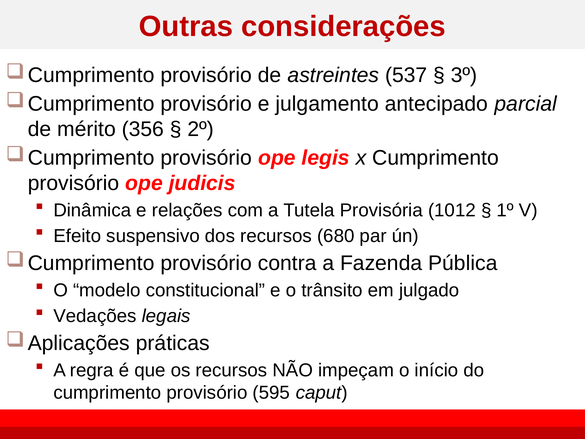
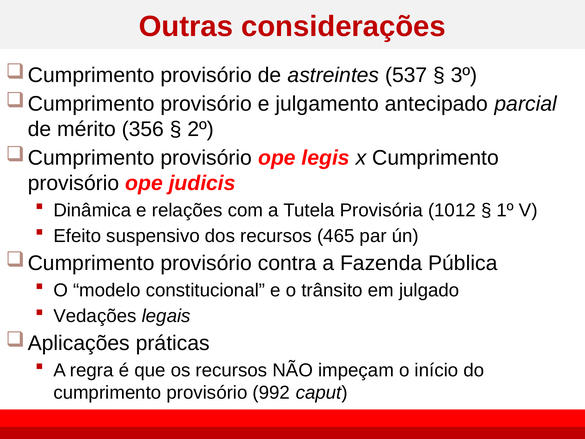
680: 680 -> 465
595: 595 -> 992
